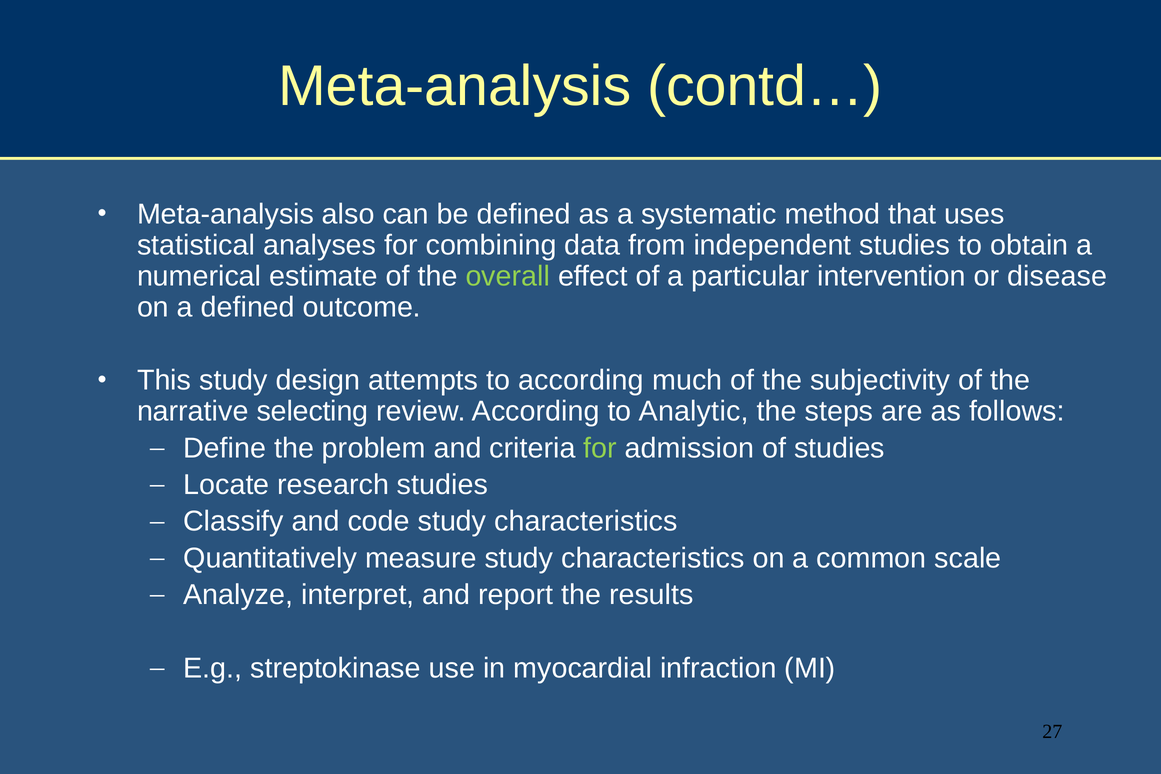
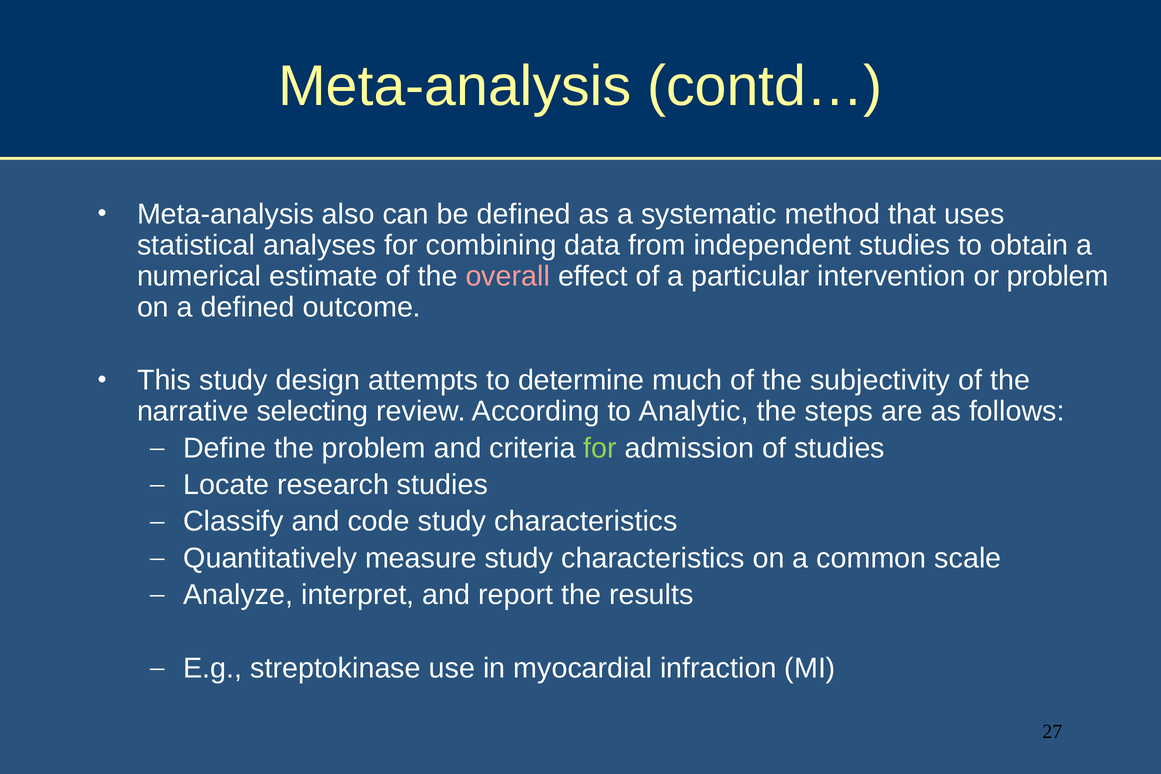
overall colour: light green -> pink
or disease: disease -> problem
to according: according -> determine
